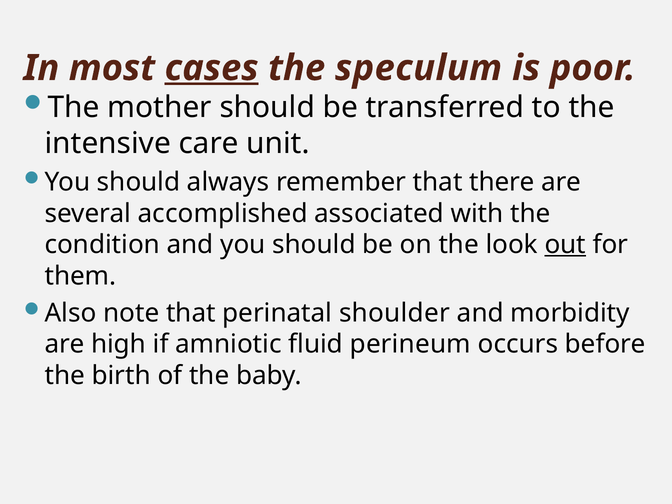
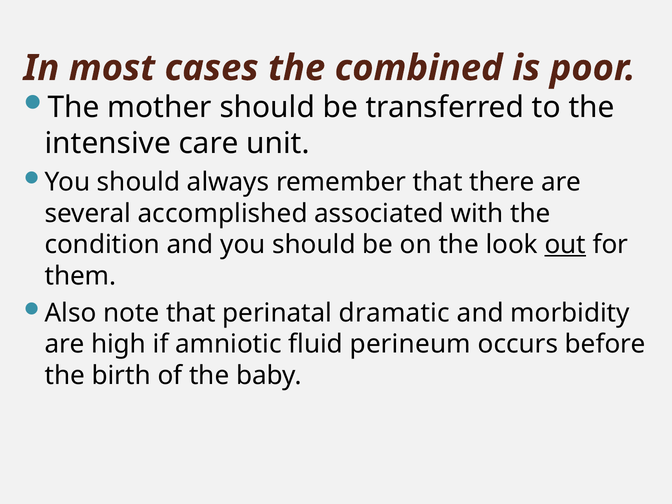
cases underline: present -> none
speculum: speculum -> combined
shoulder: shoulder -> dramatic
